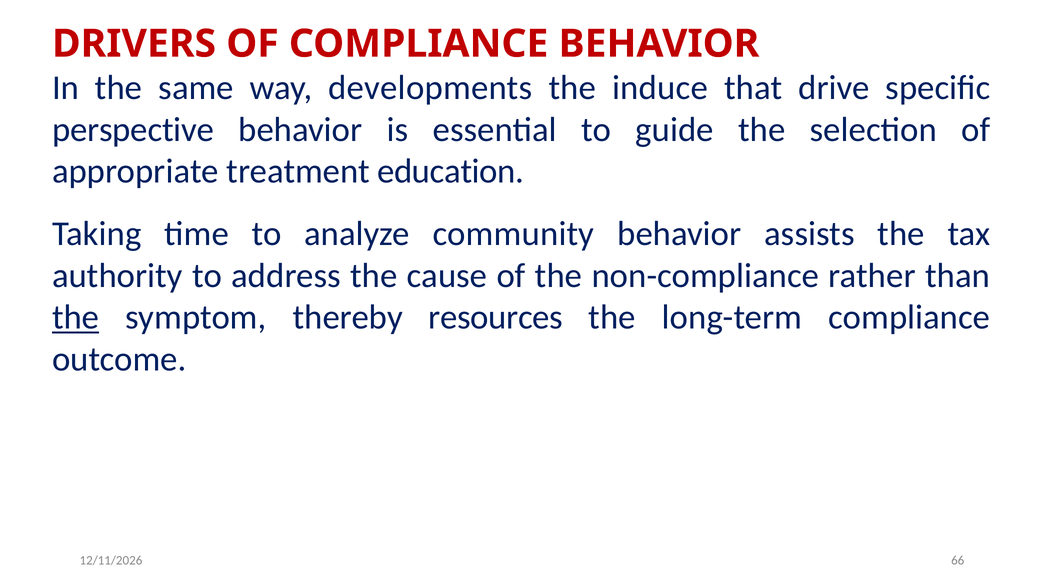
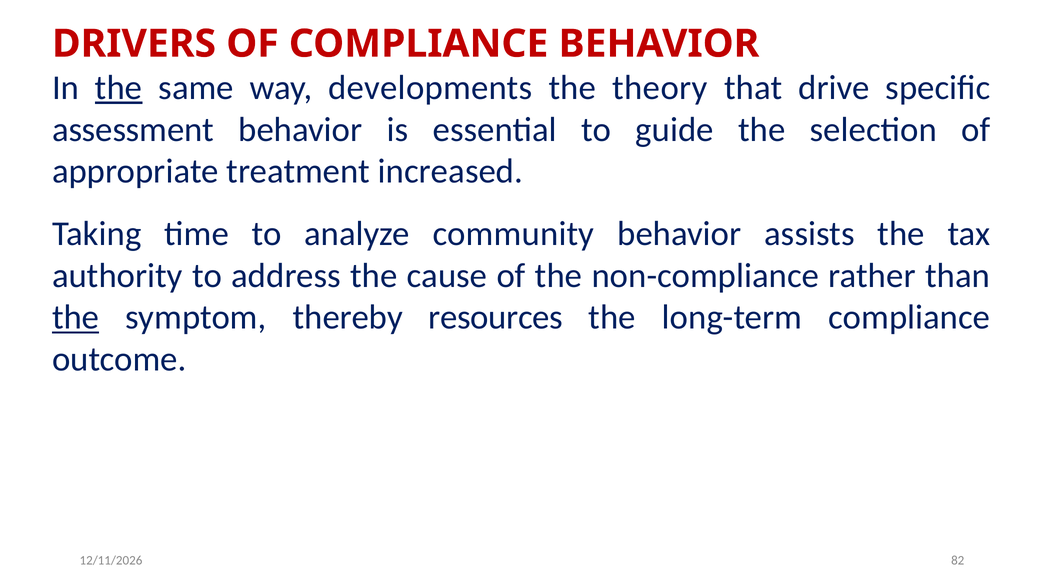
the at (119, 88) underline: none -> present
induce: induce -> theory
perspective: perspective -> assessment
education: education -> increased
66: 66 -> 82
